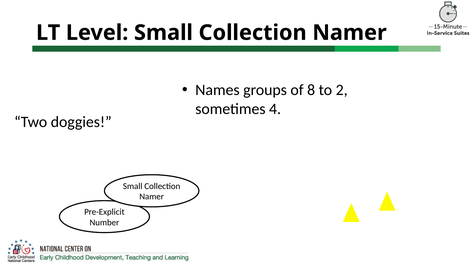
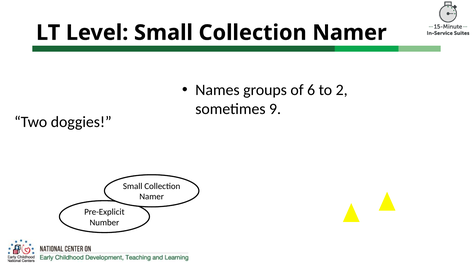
8: 8 -> 6
4: 4 -> 9
